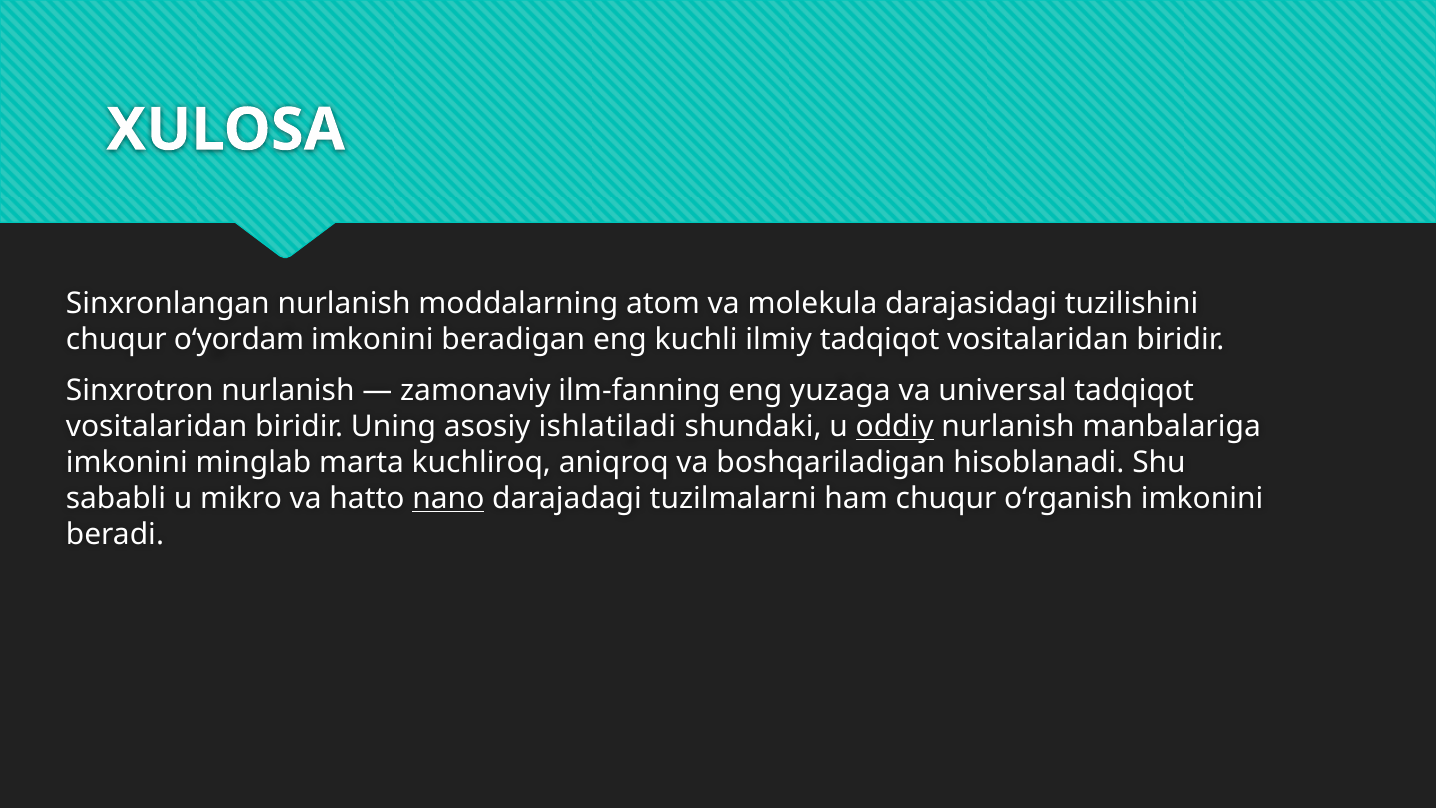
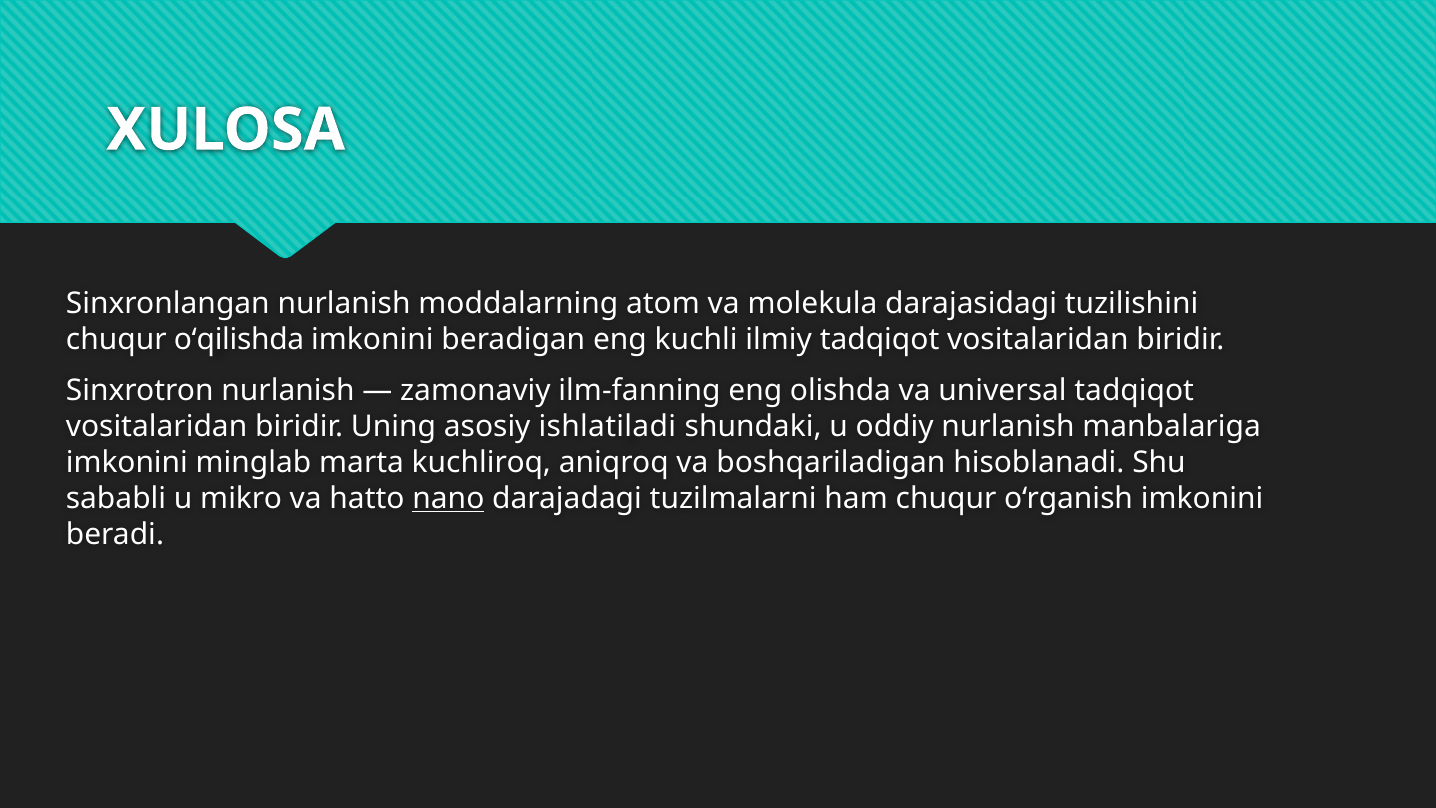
o‘yordam: o‘yordam -> o‘qilishda
yuzaga: yuzaga -> olishda
oddiy underline: present -> none
